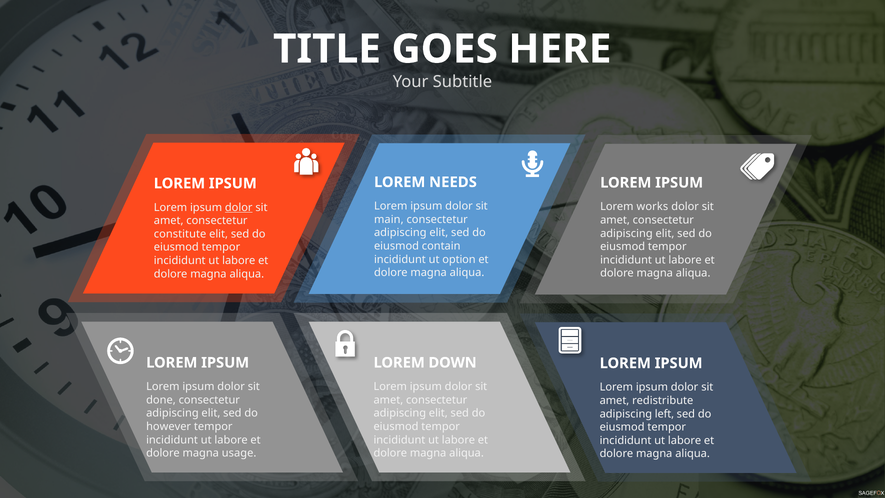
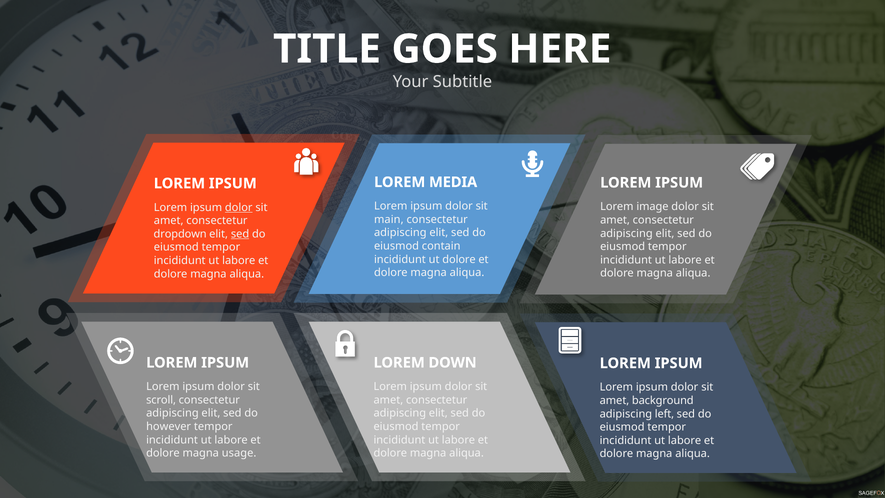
NEEDS: NEEDS -> MEDIA
works: works -> image
constitute: constitute -> dropdown
sed at (240, 234) underline: none -> present
ut option: option -> dolore
done: done -> scroll
redistribute: redistribute -> background
